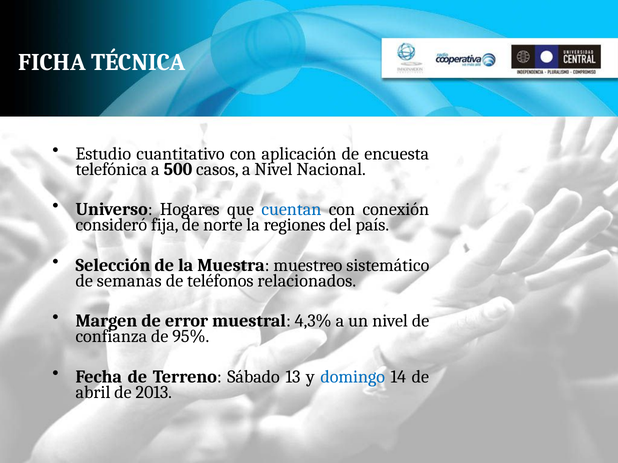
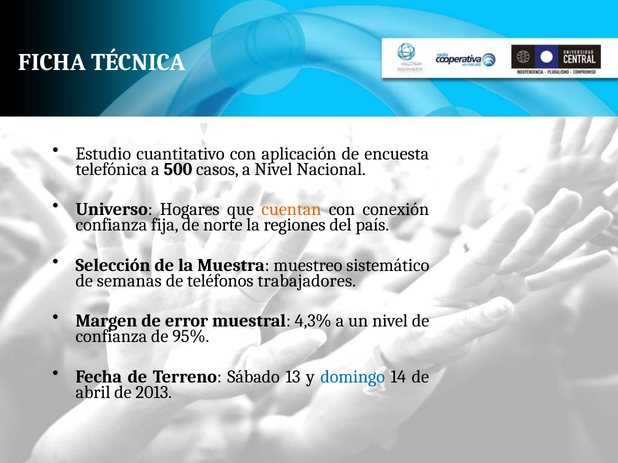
cuentan colour: blue -> orange
consideró at (111, 225): consideró -> confianza
relacionados: relacionados -> trabajadores
